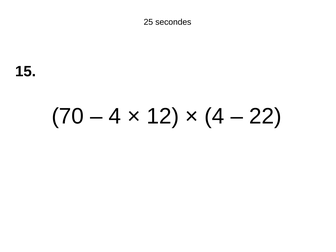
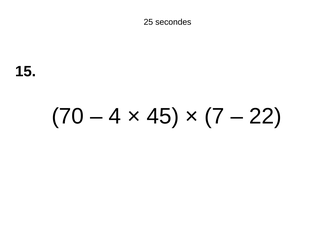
12: 12 -> 45
4 at (214, 116): 4 -> 7
